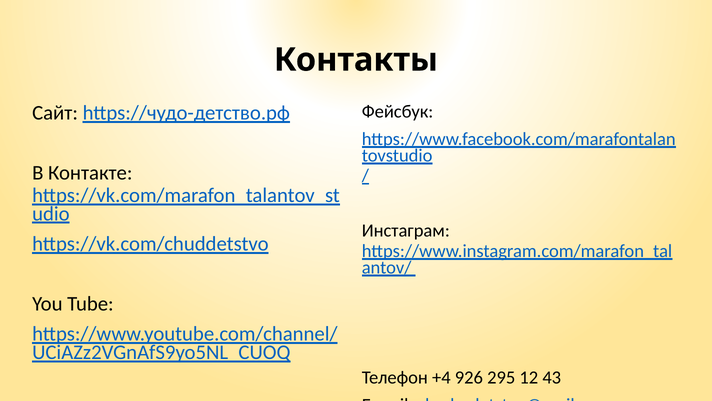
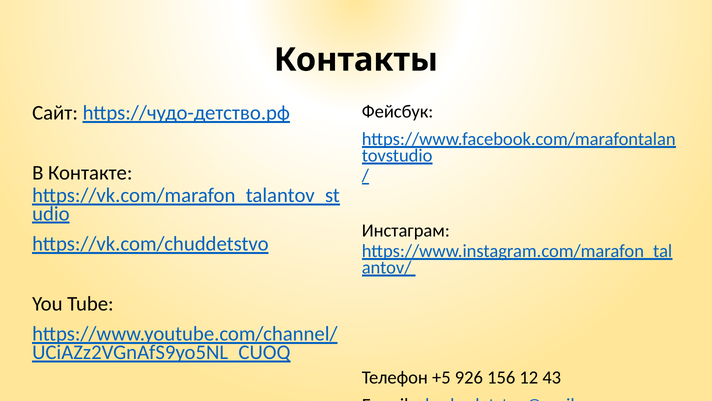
+4: +4 -> +5
295: 295 -> 156
